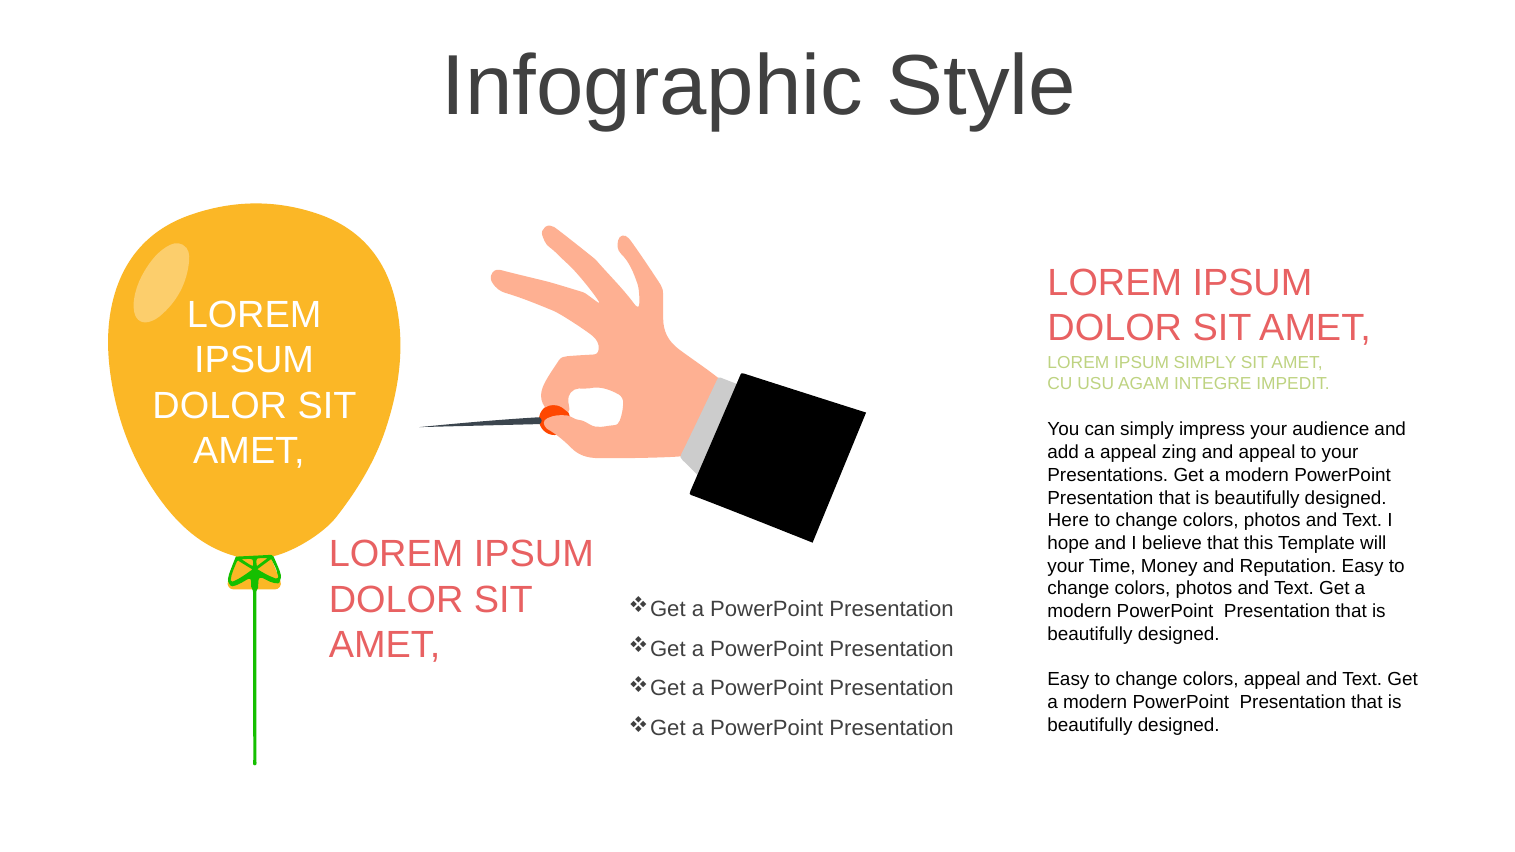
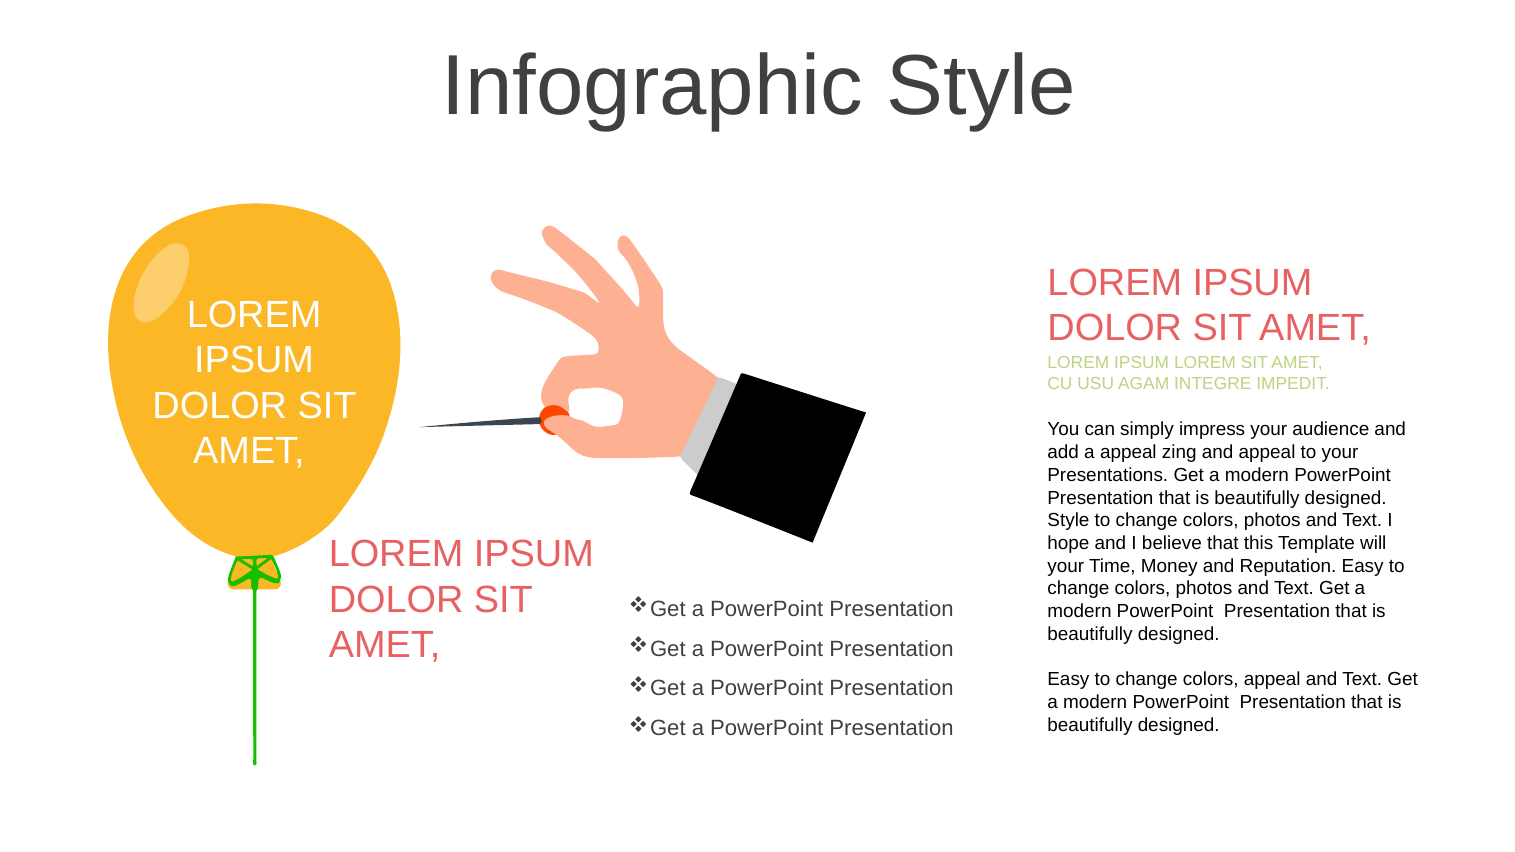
IPSUM SIMPLY: SIMPLY -> LOREM
Here at (1068, 521): Here -> Style
